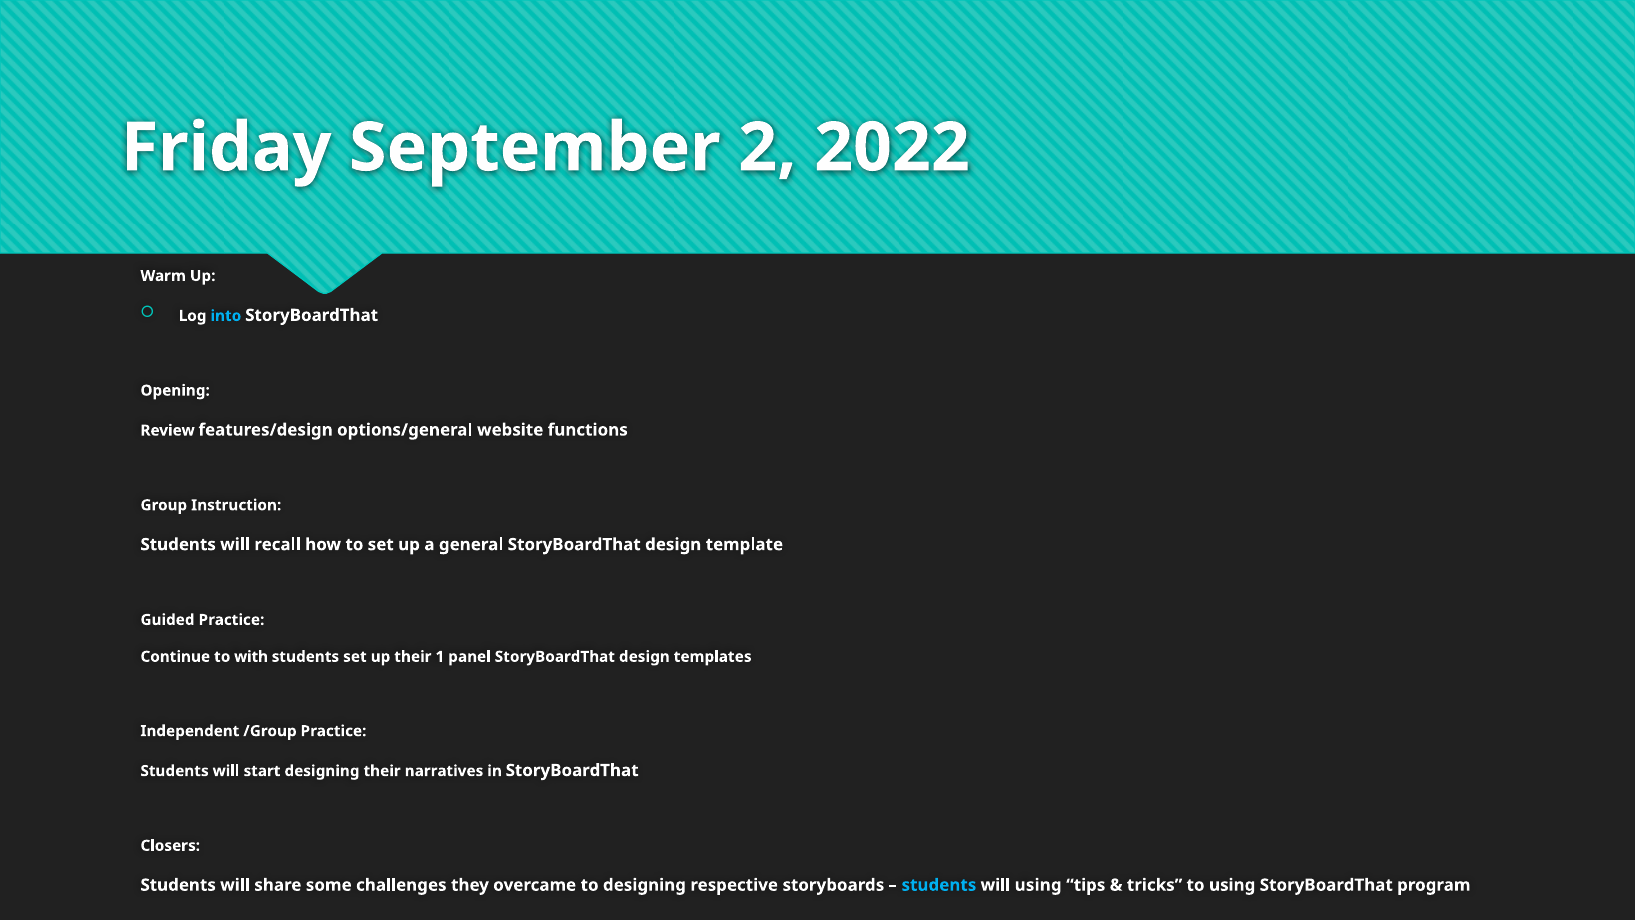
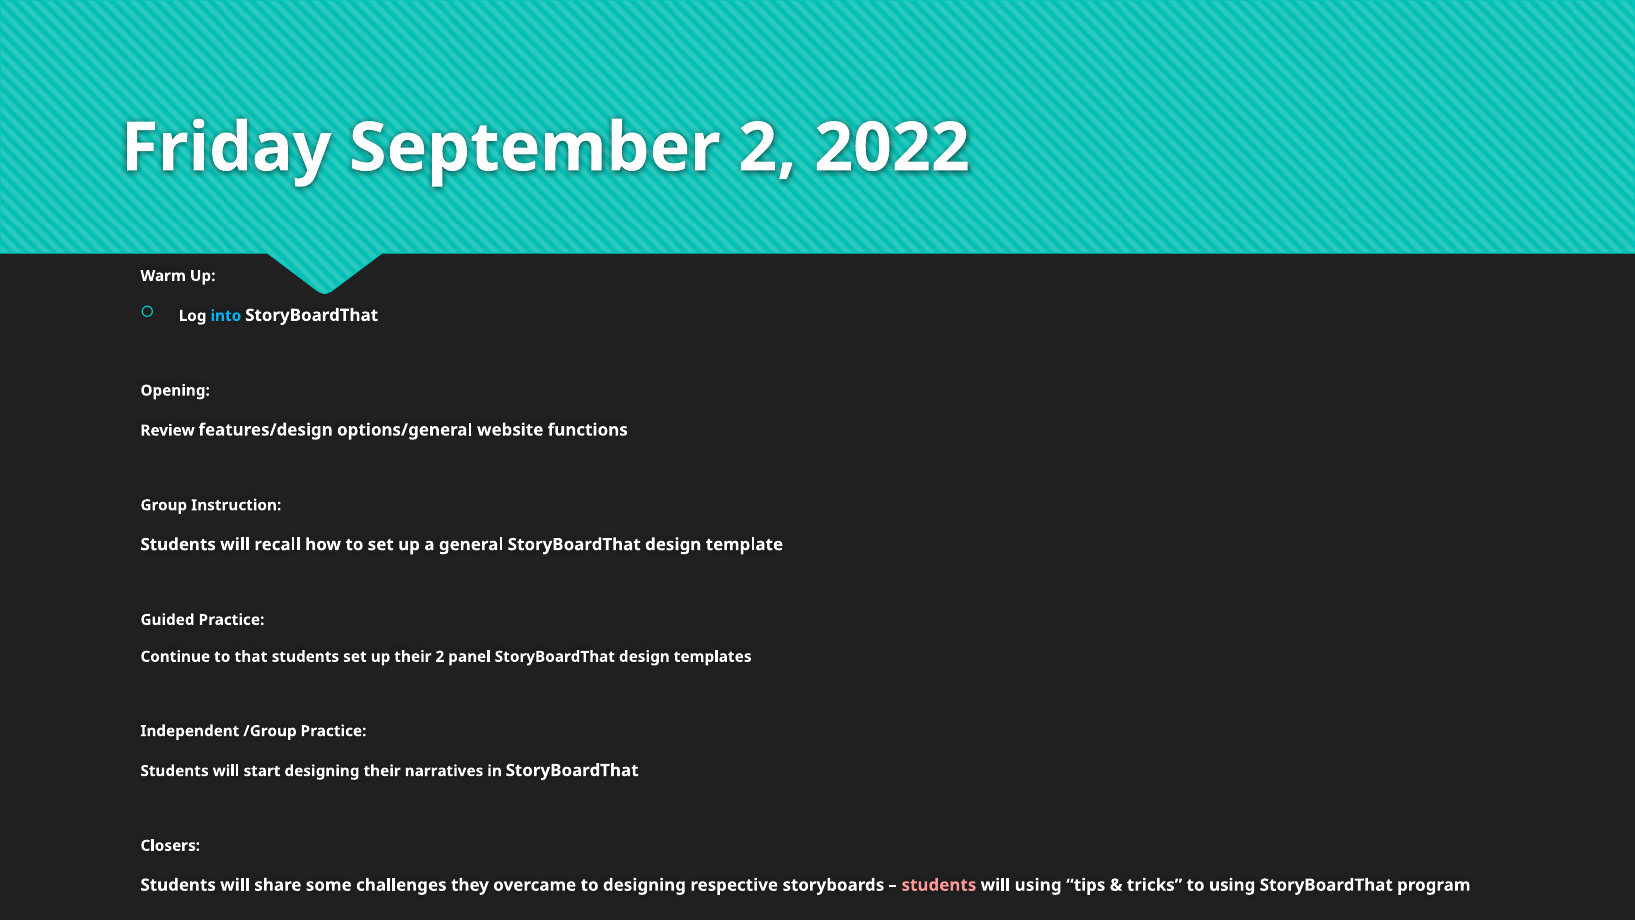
with: with -> that
their 1: 1 -> 2
students at (939, 885) colour: light blue -> pink
